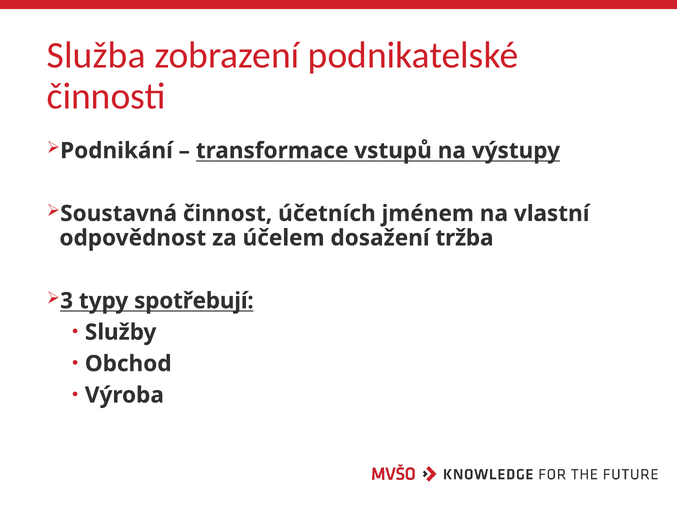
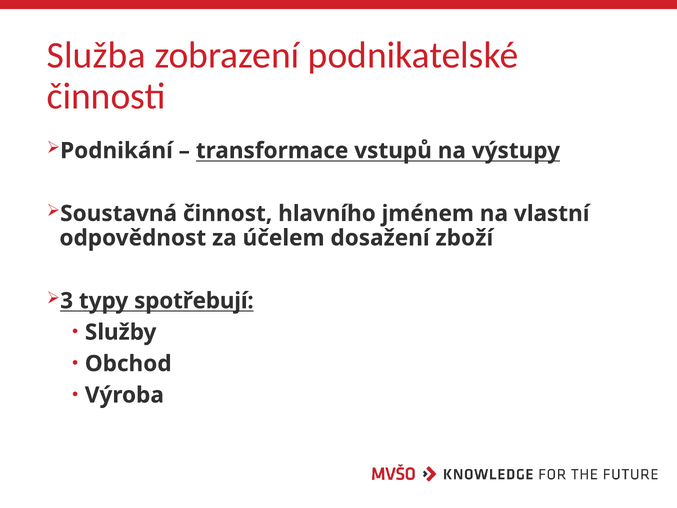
účetních: účetních -> hlavního
tržba: tržba -> zboží
